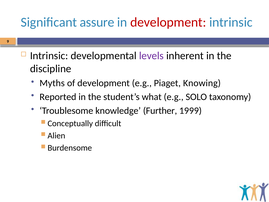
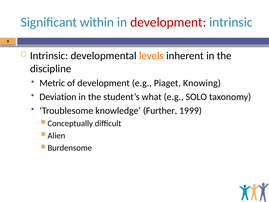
assure: assure -> within
levels colour: purple -> orange
Myths: Myths -> Metric
Reported: Reported -> Deviation
